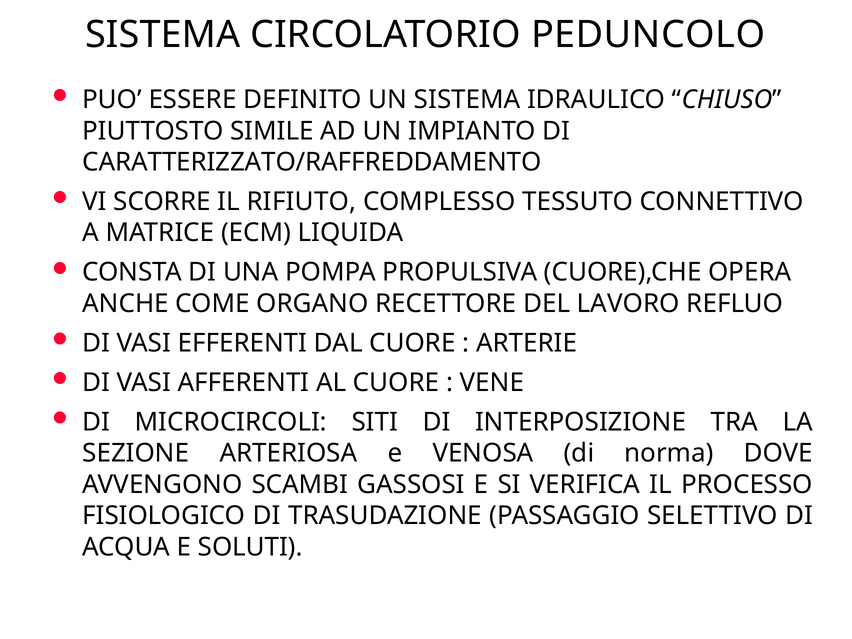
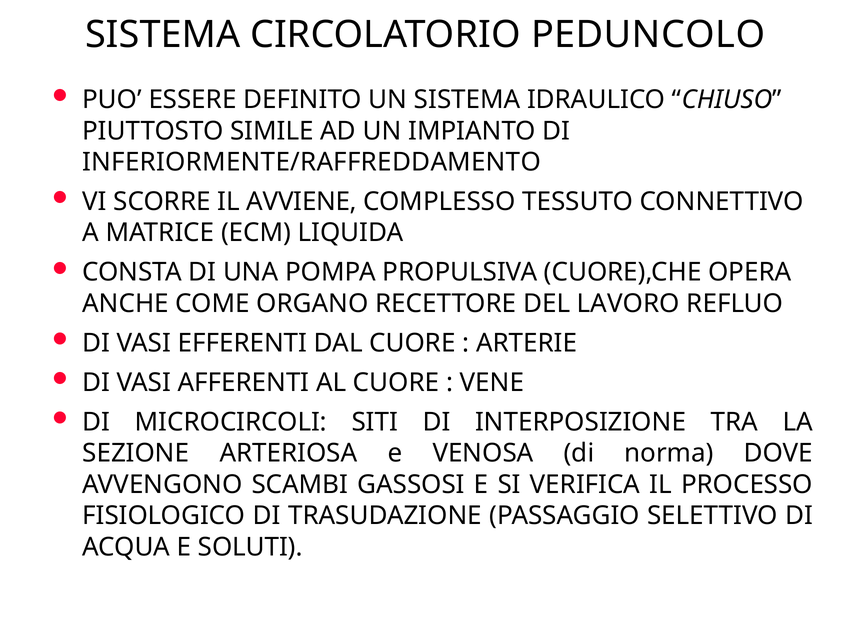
CARATTERIZZATO/RAFFREDDAMENTO: CARATTERIZZATO/RAFFREDDAMENTO -> INFERIORMENTE/RAFFREDDAMENTO
RIFIUTO: RIFIUTO -> AVVIENE
